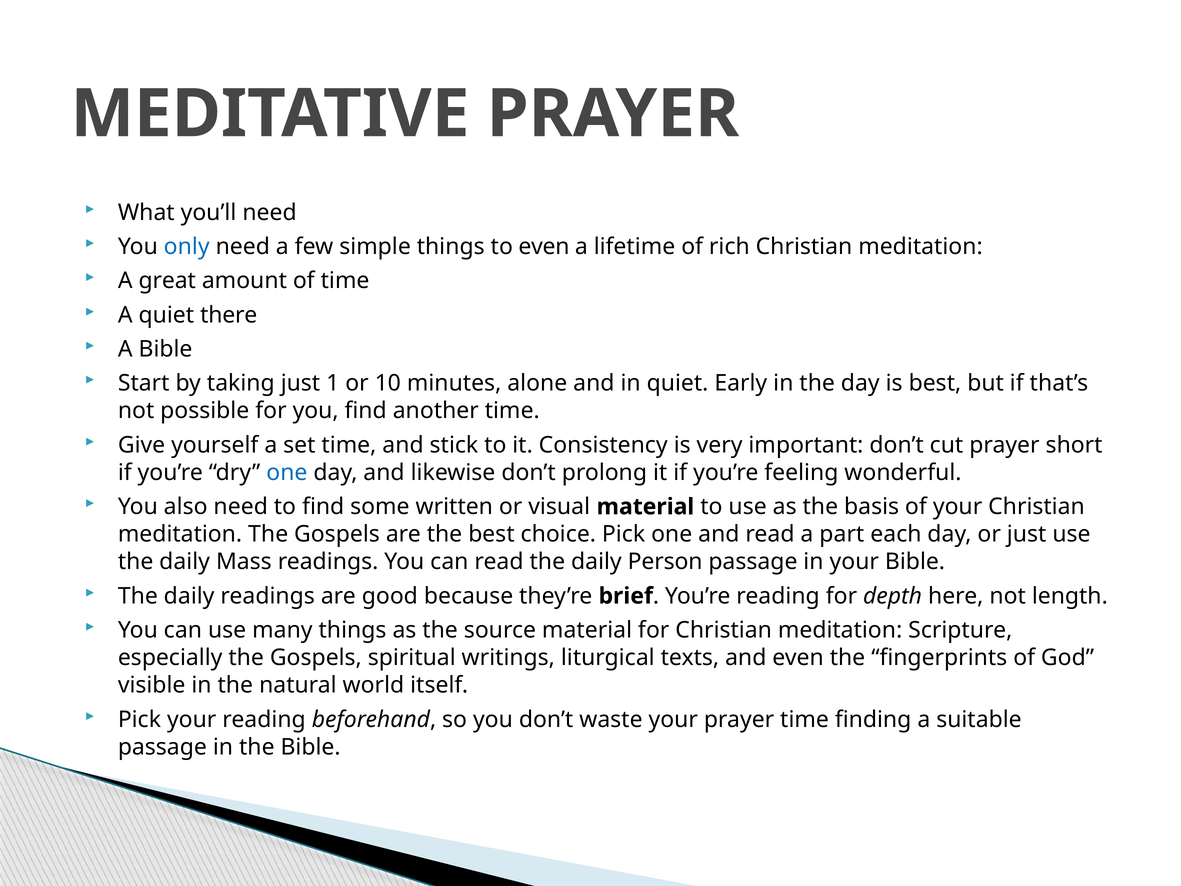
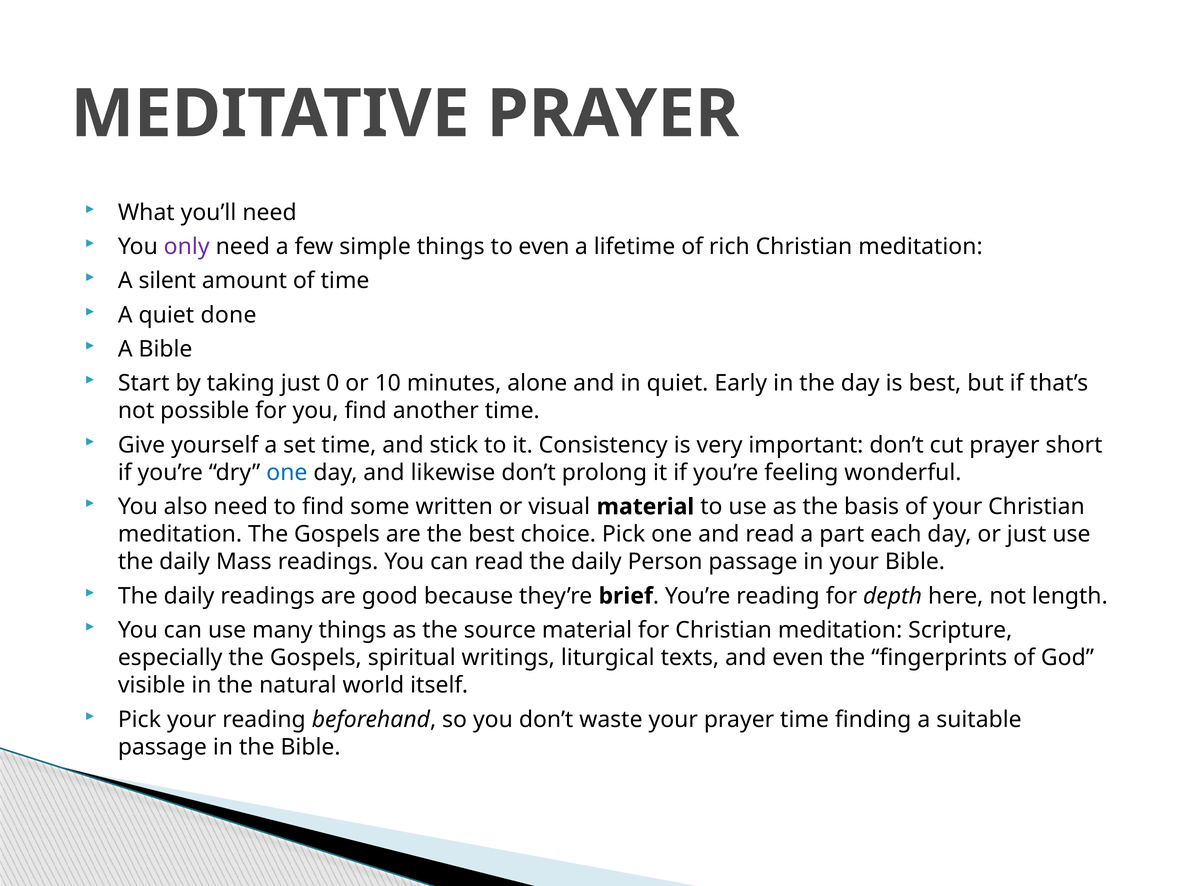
only colour: blue -> purple
great: great -> silent
there: there -> done
1: 1 -> 0
